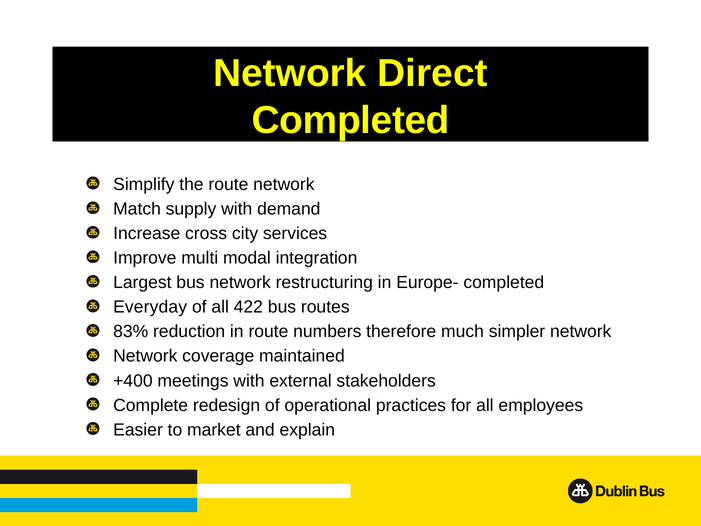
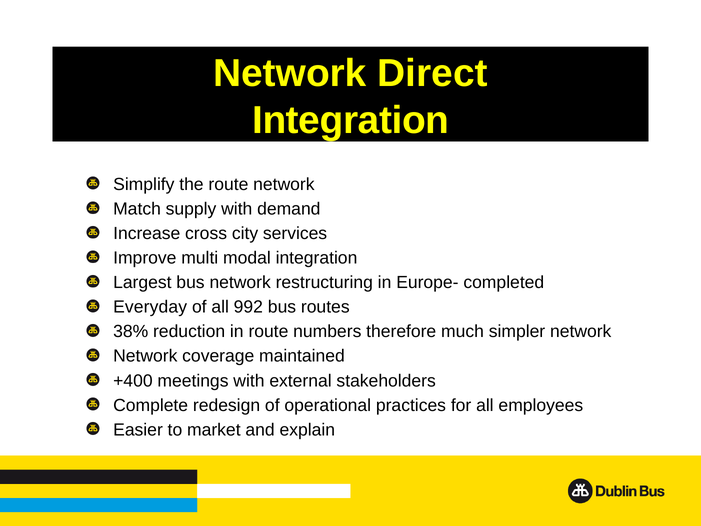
Completed at (351, 120): Completed -> Integration
422: 422 -> 992
83%: 83% -> 38%
